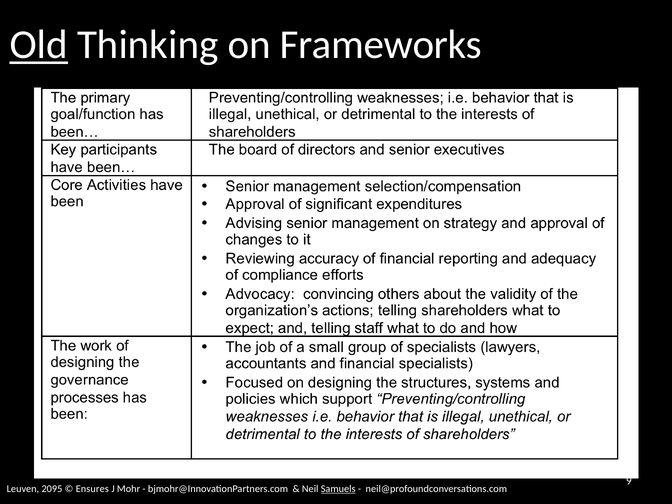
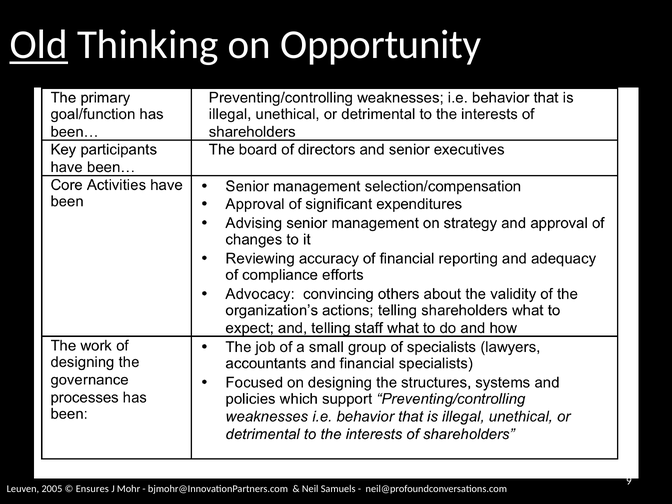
Frameworks: Frameworks -> Opportunity
2095: 2095 -> 2005
Samuels underline: present -> none
